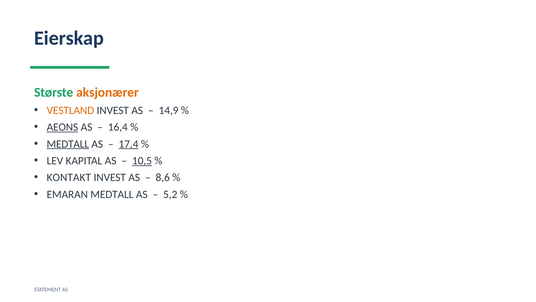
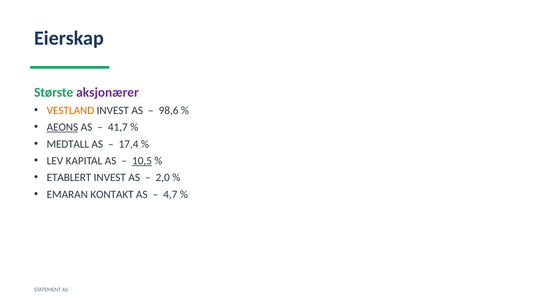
aksjonærer colour: orange -> purple
14,9: 14,9 -> 98,6
16,4: 16,4 -> 41,7
MEDTALL at (68, 144) underline: present -> none
17,4 underline: present -> none
KONTAKT: KONTAKT -> ETABLERT
8,6: 8,6 -> 2,0
EMARAN MEDTALL: MEDTALL -> KONTAKT
5,2: 5,2 -> 4,7
